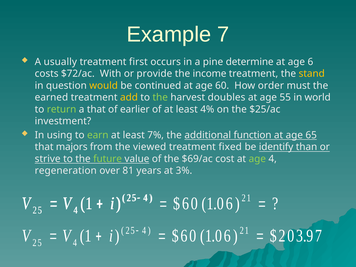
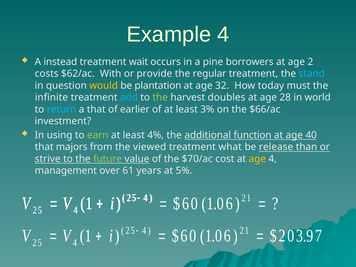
Example 7: 7 -> 4
usually: usually -> instead
first: first -> wait
determine: determine -> borrowers
6: 6 -> 2
$72/ac: $72/ac -> $62/ac
income: income -> regular
stand colour: yellow -> light blue
continued: continued -> plantation
60: 60 -> 32
order: order -> today
earned: earned -> infinite
add colour: yellow -> light blue
55: 55 -> 28
return colour: light green -> light blue
4%: 4% -> 3%
$25/ac: $25/ac -> $66/ac
7%: 7% -> 4%
65: 65 -> 40
fixed: fixed -> what
identify: identify -> release
$69/ac: $69/ac -> $70/ac
age at (257, 159) colour: light green -> yellow
regeneration: regeneration -> management
81: 81 -> 61
3%: 3% -> 5%
